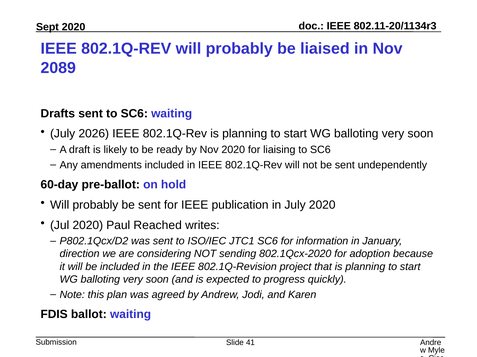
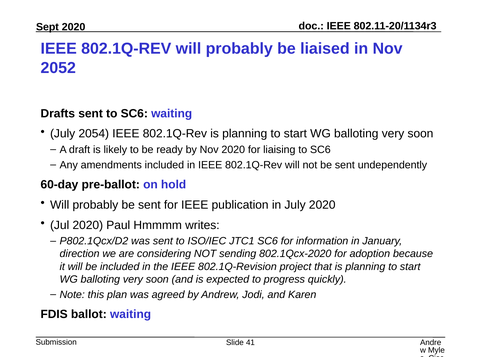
2089: 2089 -> 2052
2026: 2026 -> 2054
Reached: Reached -> Hmmmm
